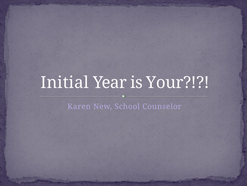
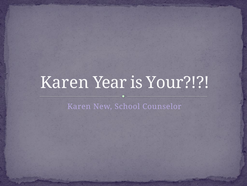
Initial at (65, 82): Initial -> Karen
